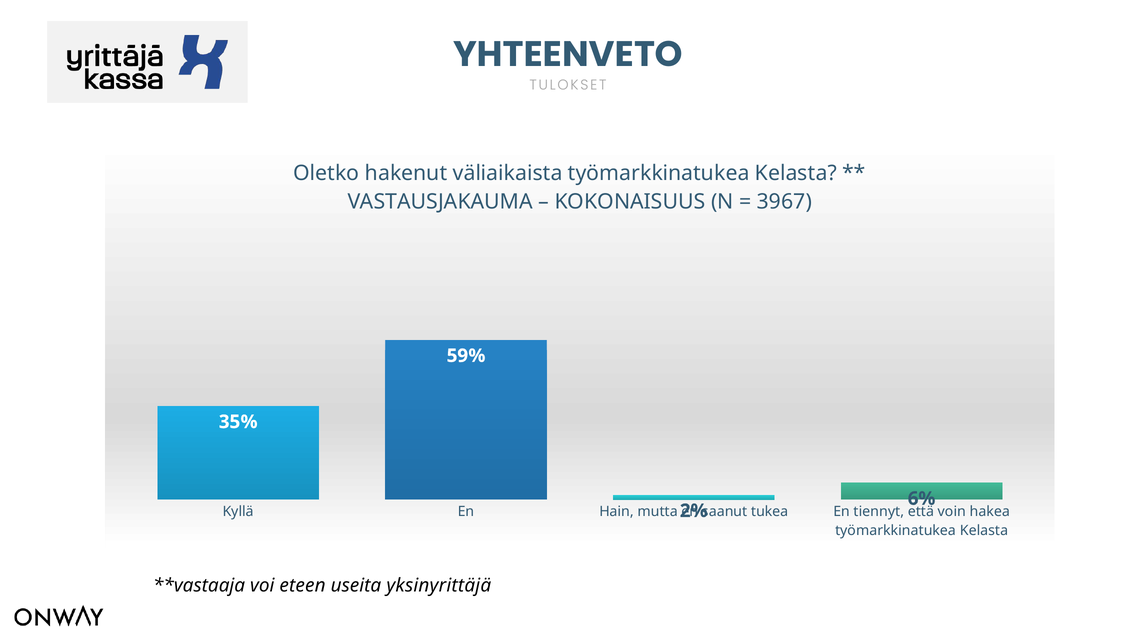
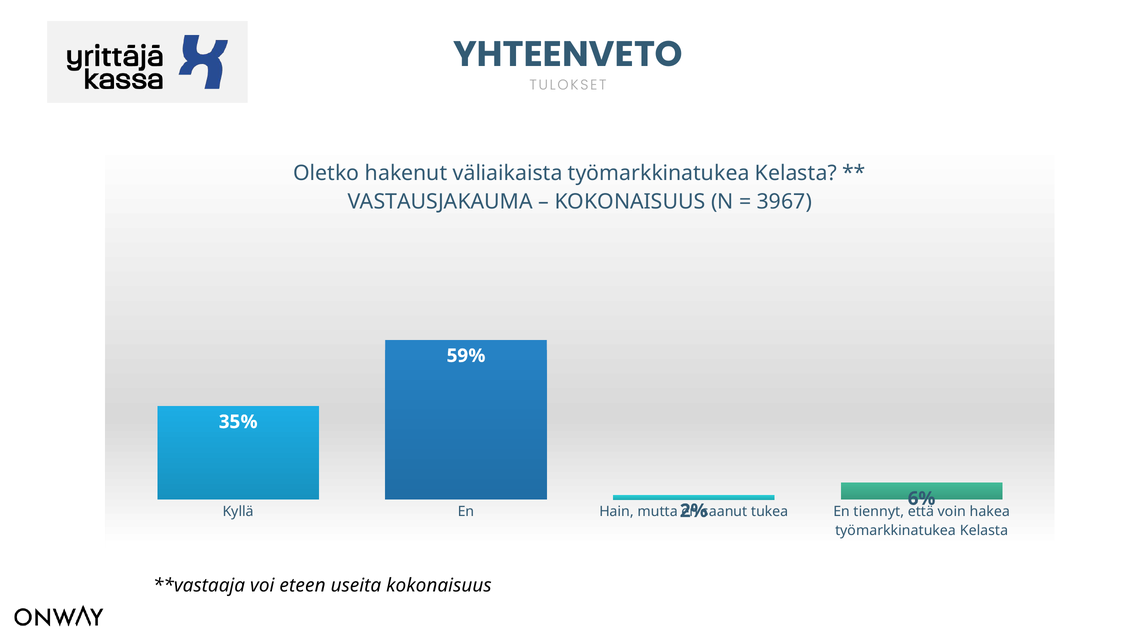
useita yksinyrittäjä: yksinyrittäjä -> kokonaisuus
